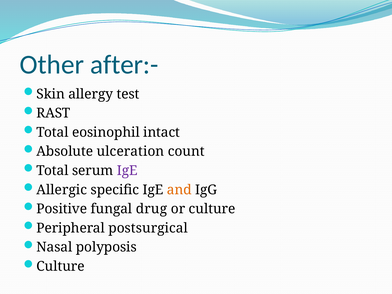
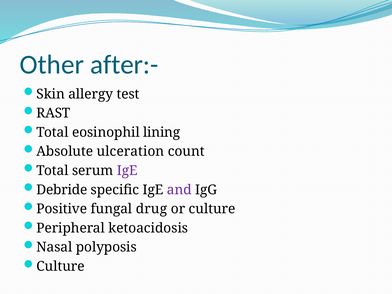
intact: intact -> lining
Allergic: Allergic -> Debride
and colour: orange -> purple
postsurgical: postsurgical -> ketoacidosis
